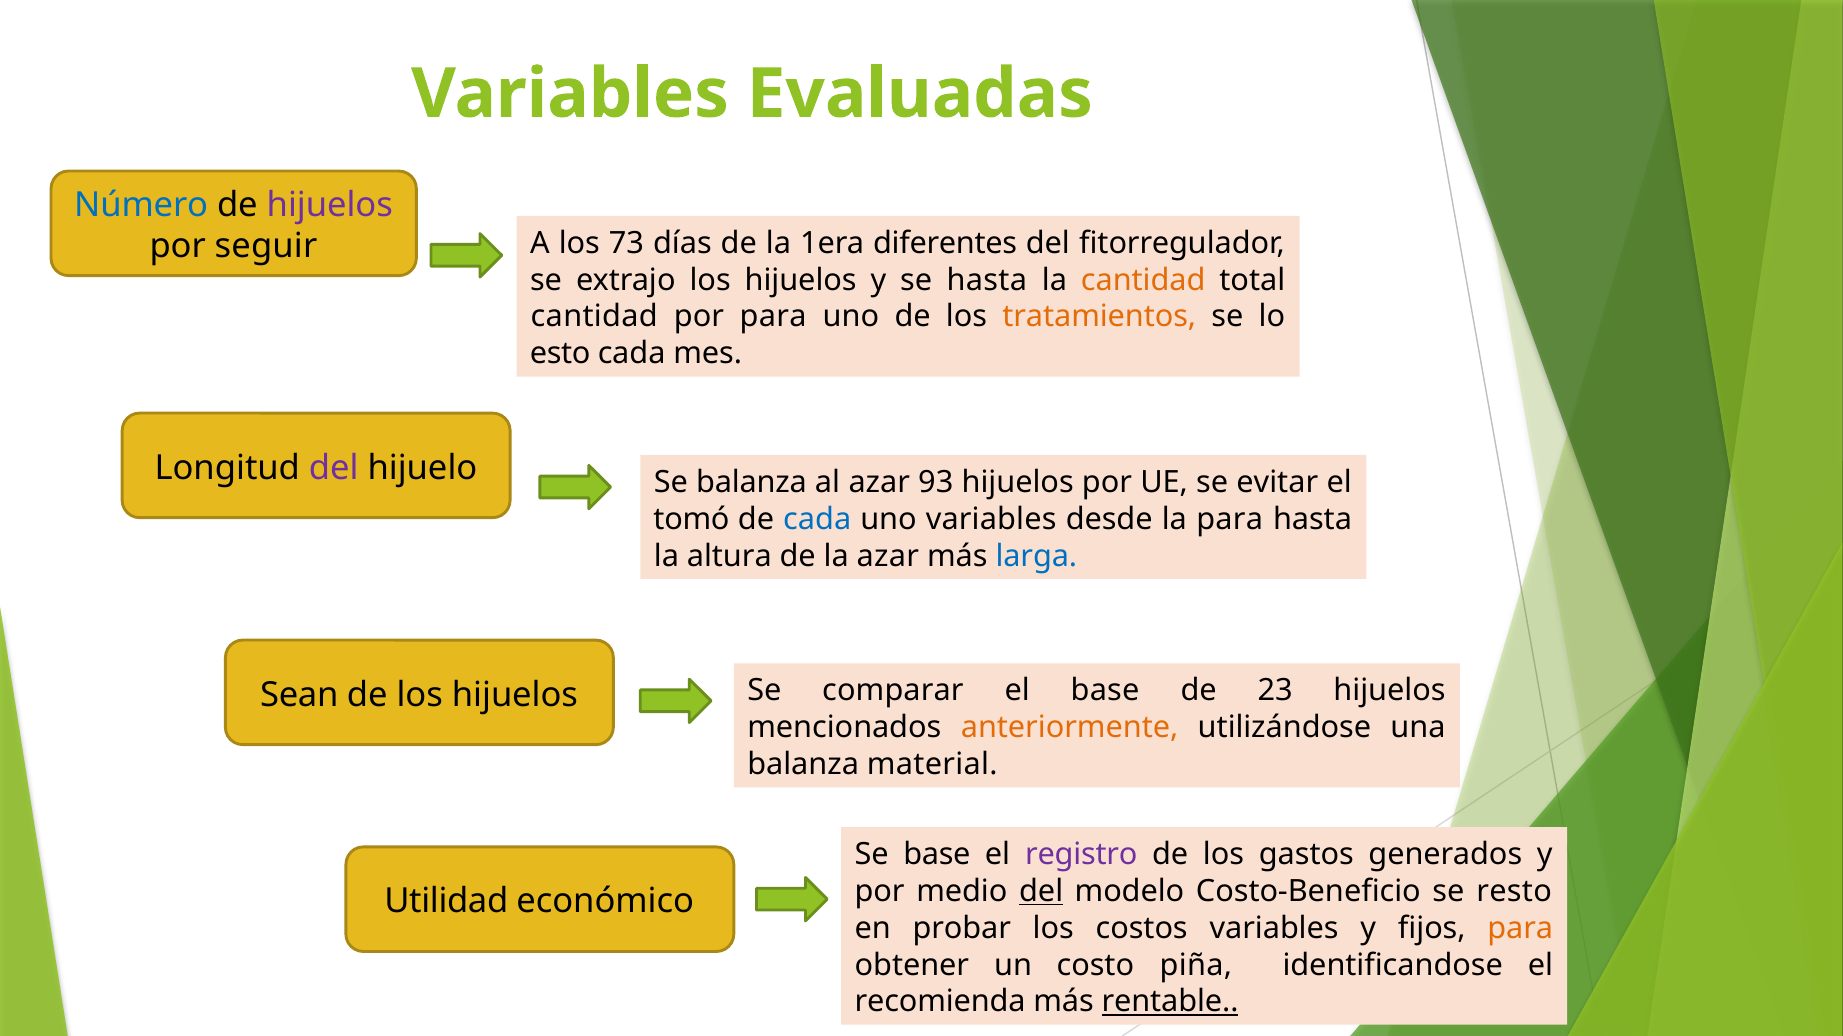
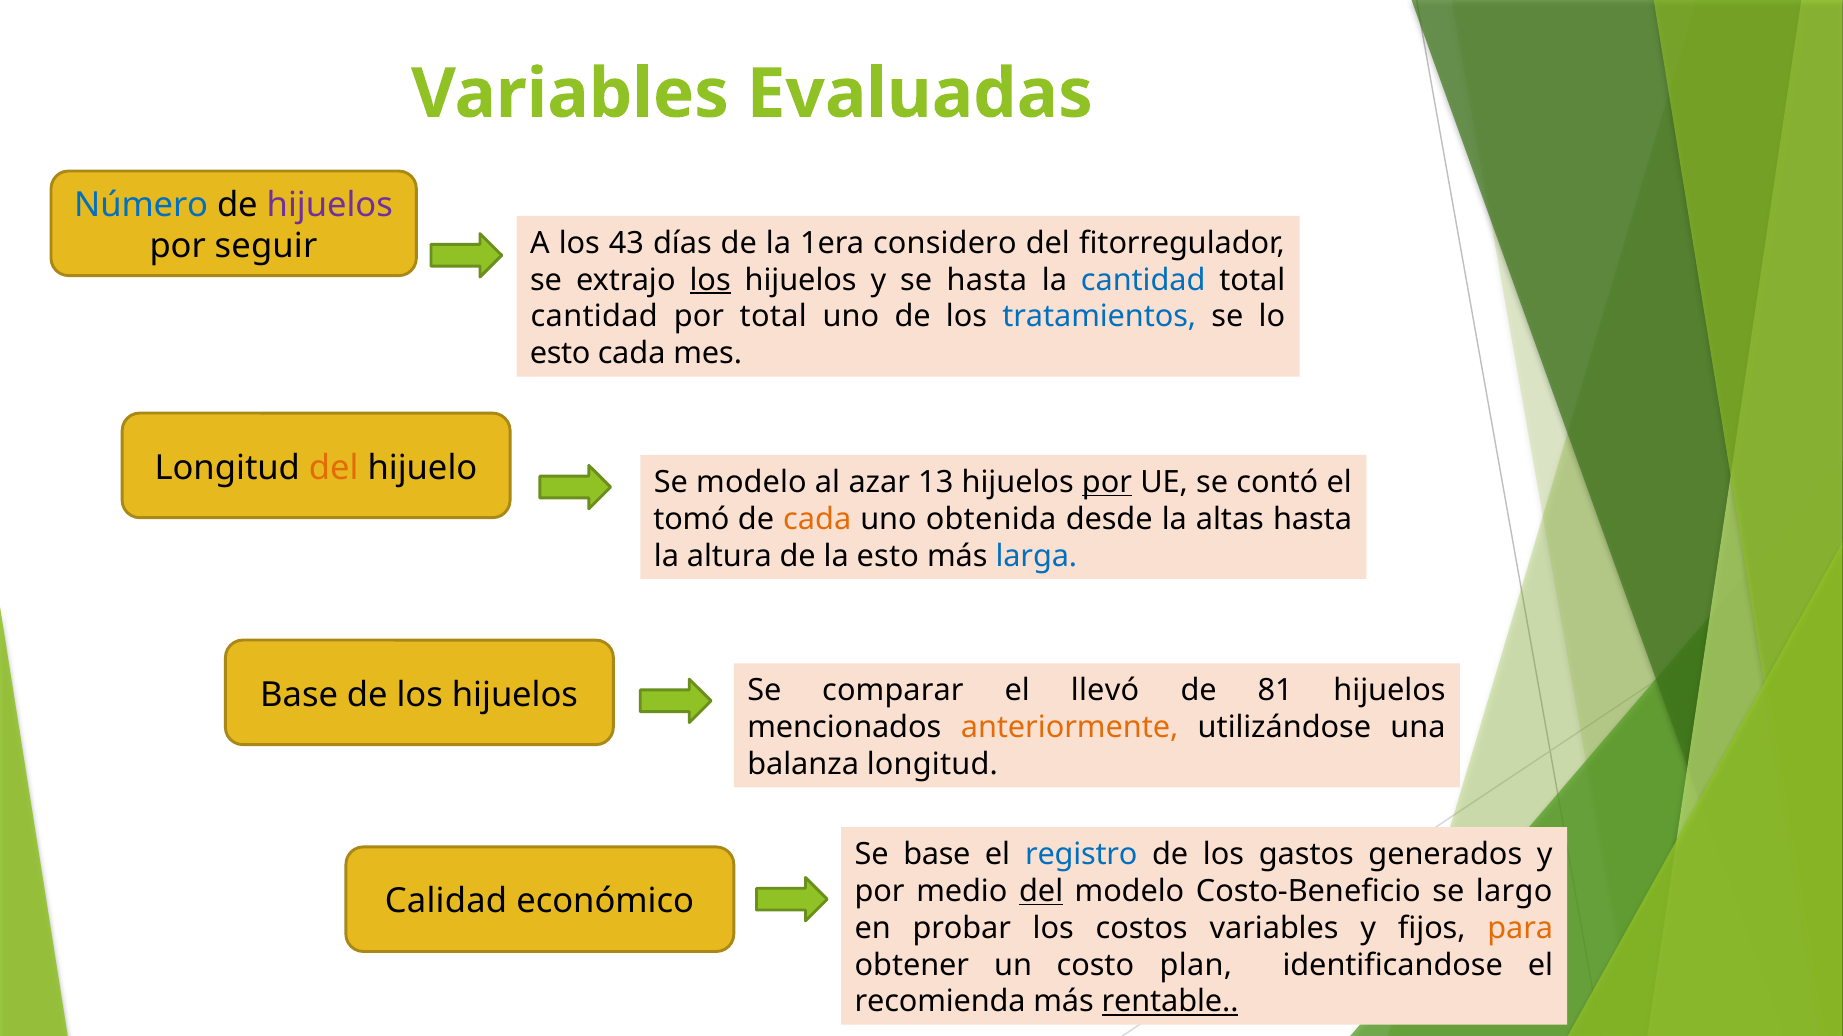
73: 73 -> 43
diferentes: diferentes -> considero
los at (710, 280) underline: none -> present
cantidad at (1143, 280) colour: orange -> blue
por para: para -> total
tratamientos colour: orange -> blue
del at (334, 468) colour: purple -> orange
Se balanza: balanza -> modelo
93: 93 -> 13
por at (1107, 483) underline: none -> present
evitar: evitar -> contó
cada at (817, 519) colour: blue -> orange
uno variables: variables -> obtenida
la para: para -> altas
la azar: azar -> esto
el base: base -> llevó
23: 23 -> 81
Sean at (299, 695): Sean -> Base
balanza material: material -> longitud
registro colour: purple -> blue
resto: resto -> largo
Utilidad: Utilidad -> Calidad
piña: piña -> plan
